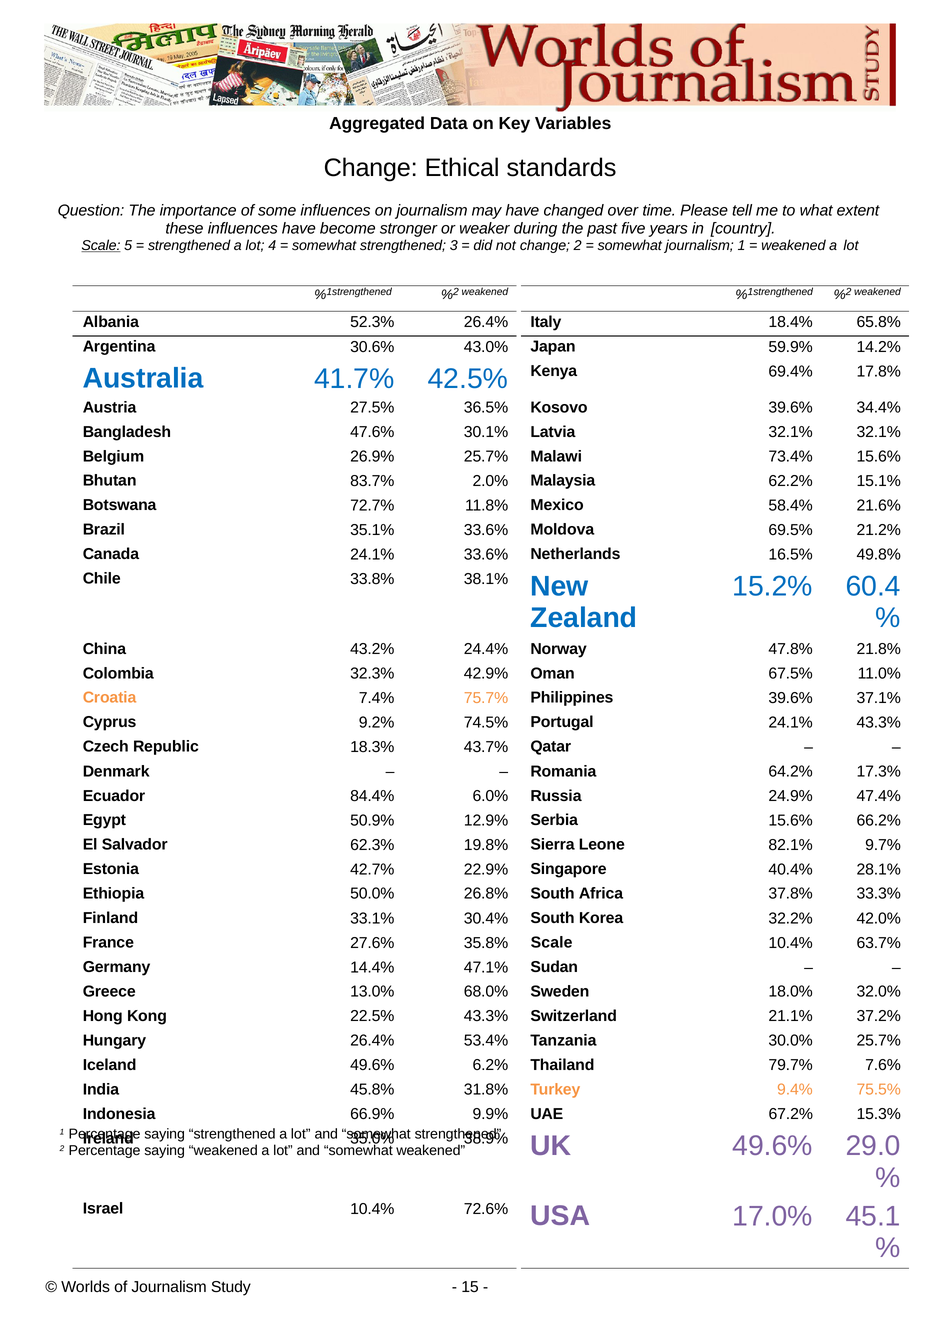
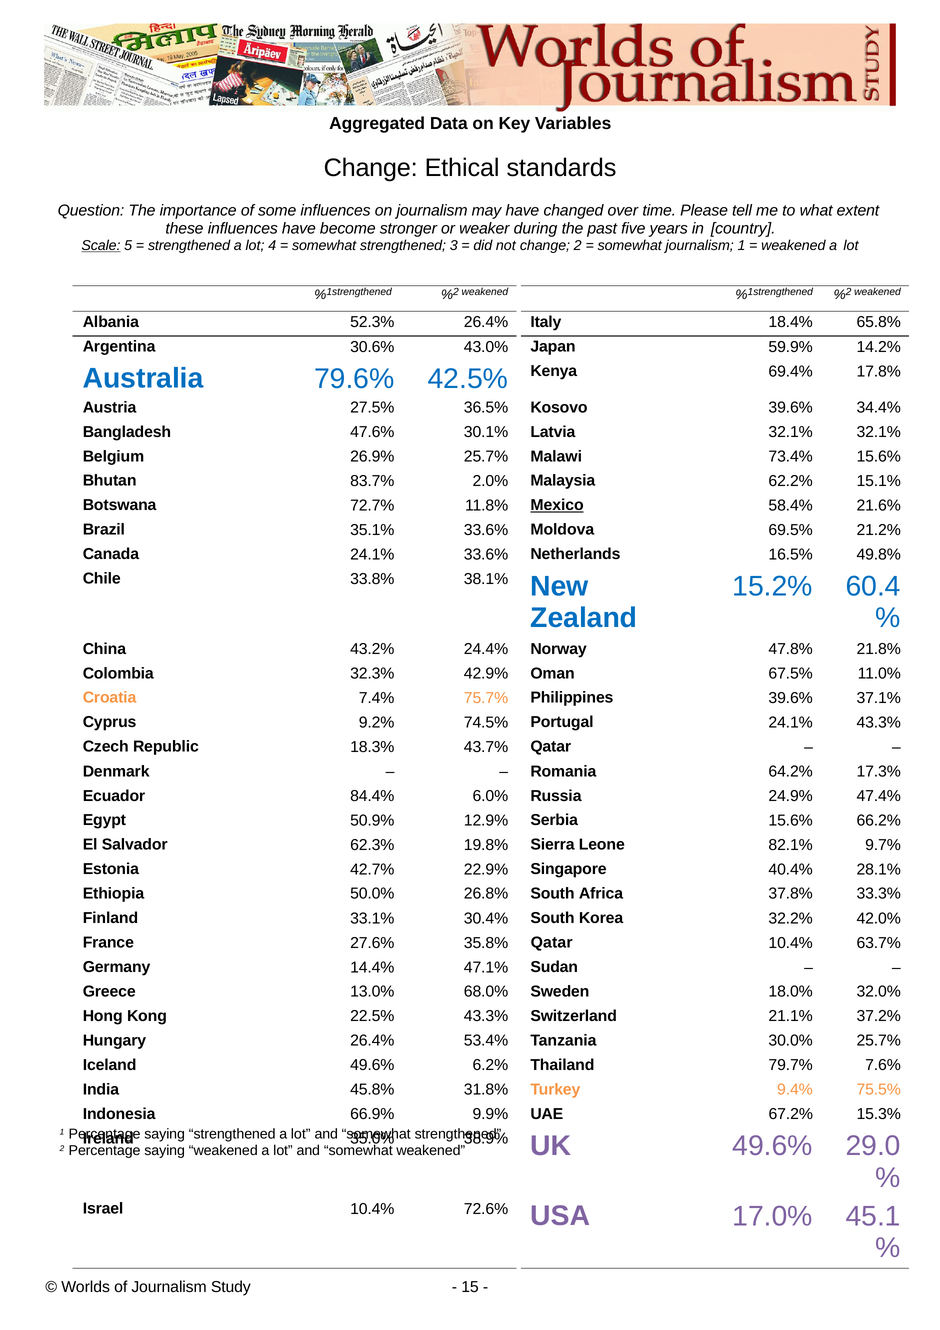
41.7%: 41.7% -> 79.6%
Mexico underline: none -> present
35.8% Scale: Scale -> Qatar
